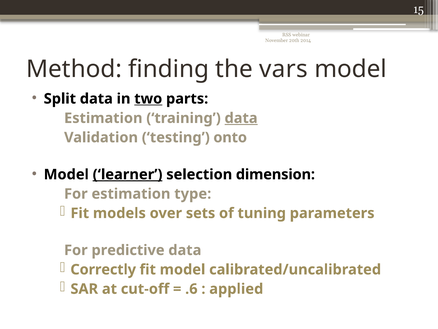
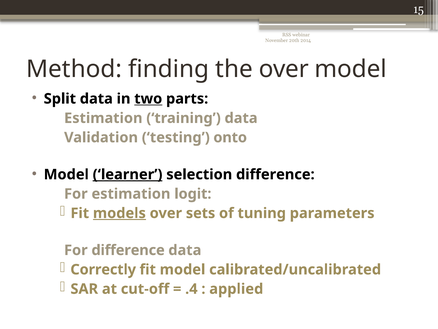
the vars: vars -> over
data at (241, 118) underline: present -> none
selection dimension: dimension -> difference
type: type -> logit
models underline: none -> present
For predictive: predictive -> difference
.6: .6 -> .4
